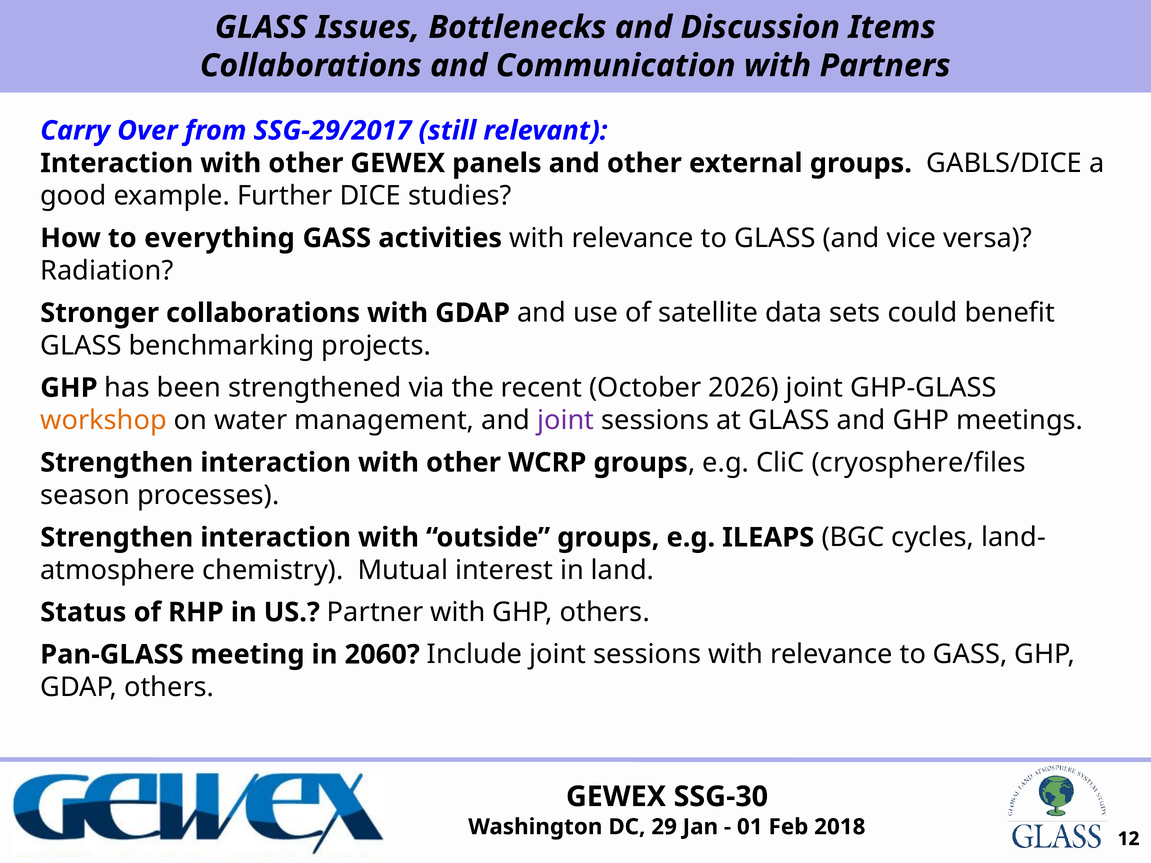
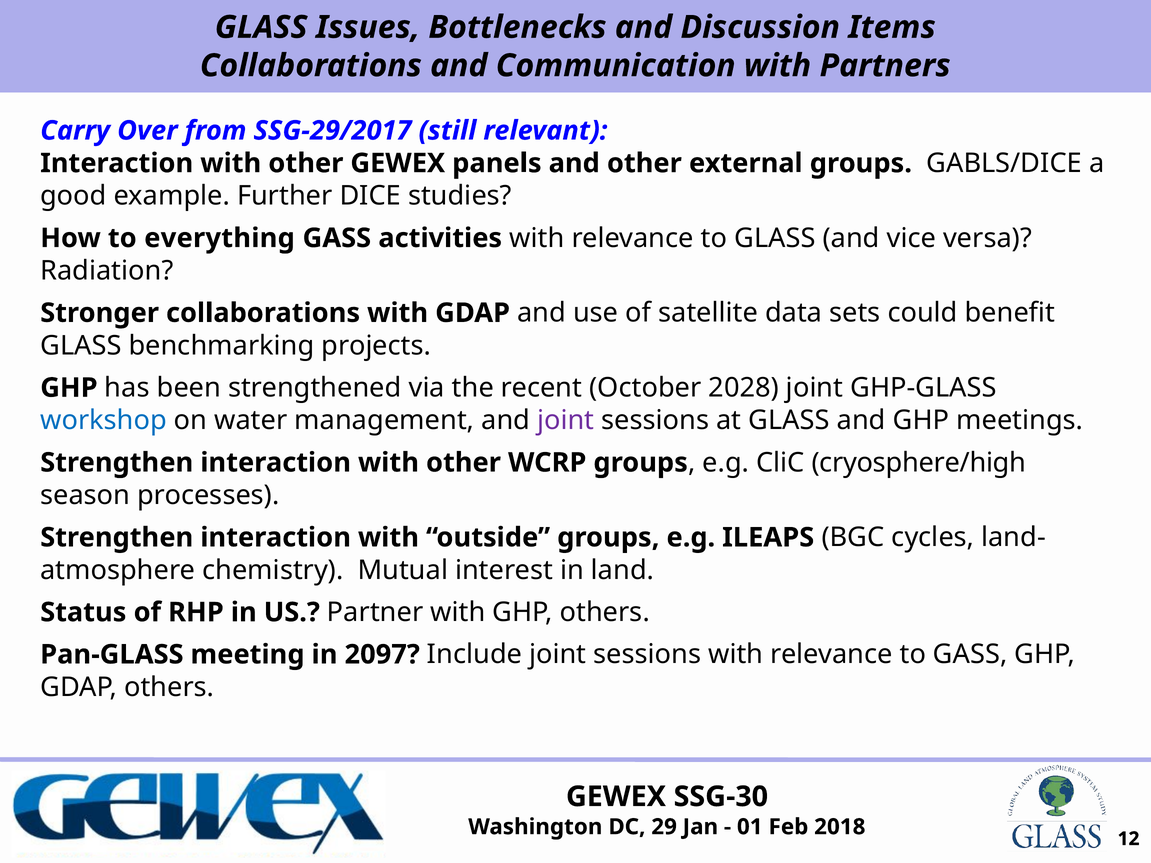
2026: 2026 -> 2028
workshop colour: orange -> blue
cryosphere/files: cryosphere/files -> cryosphere/high
2060: 2060 -> 2097
